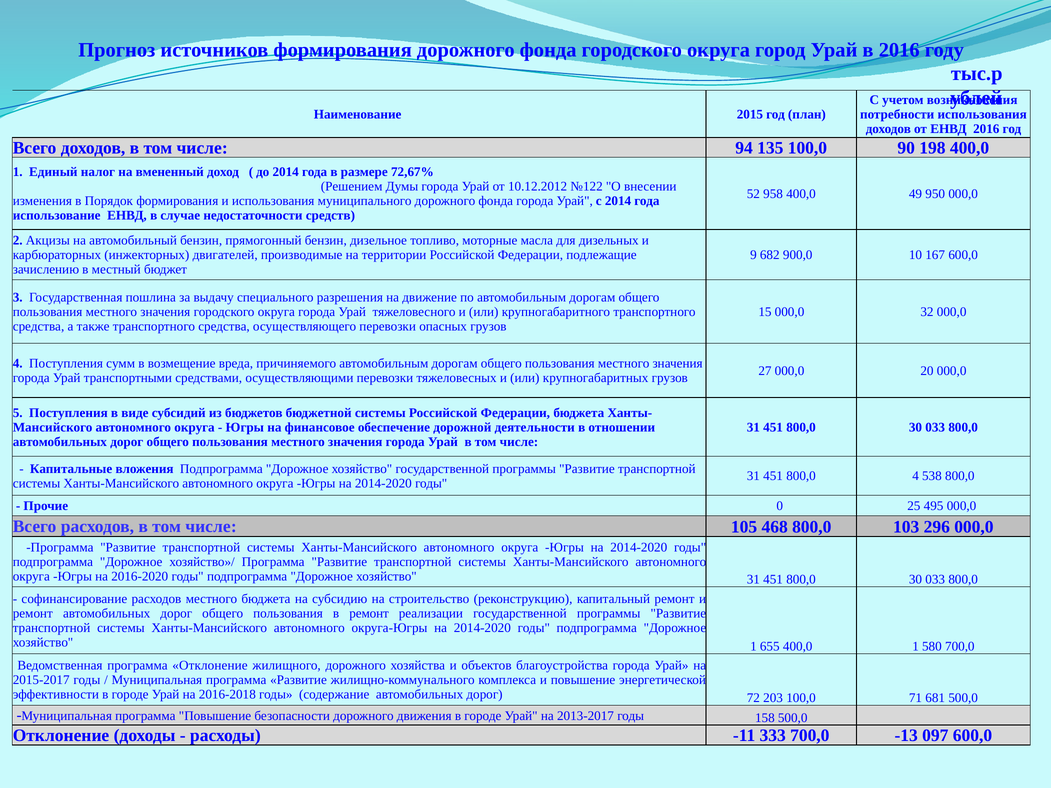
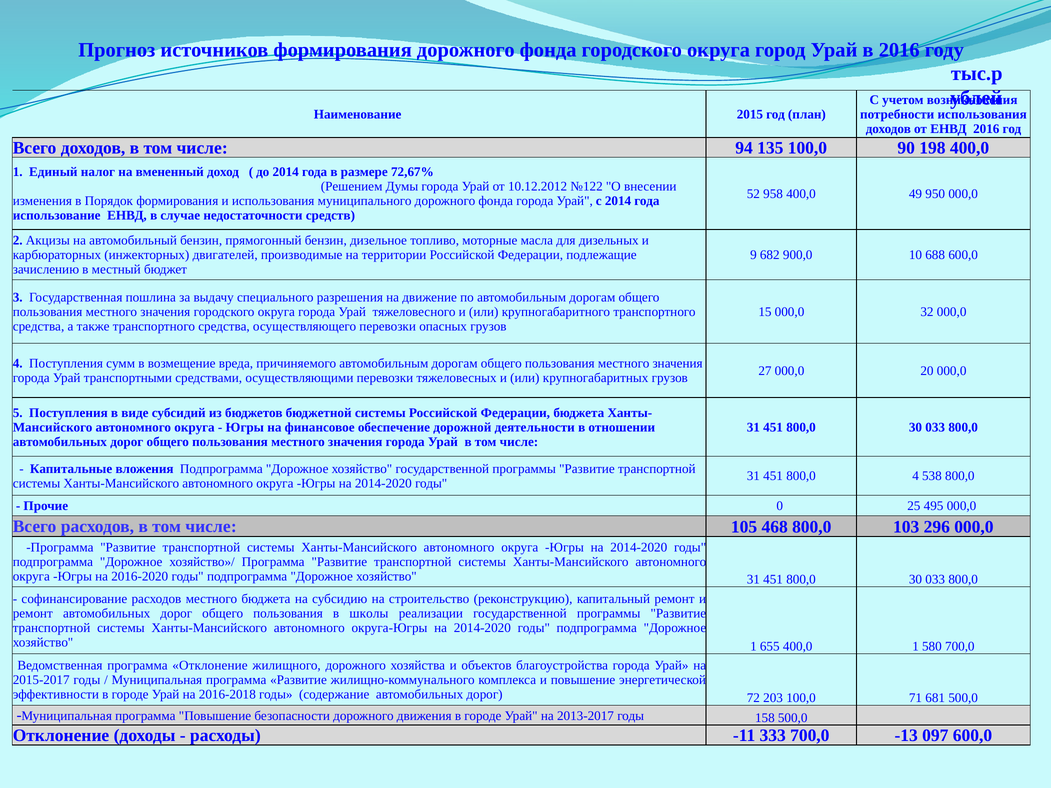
167: 167 -> 688
в ремонт: ремонт -> школы
